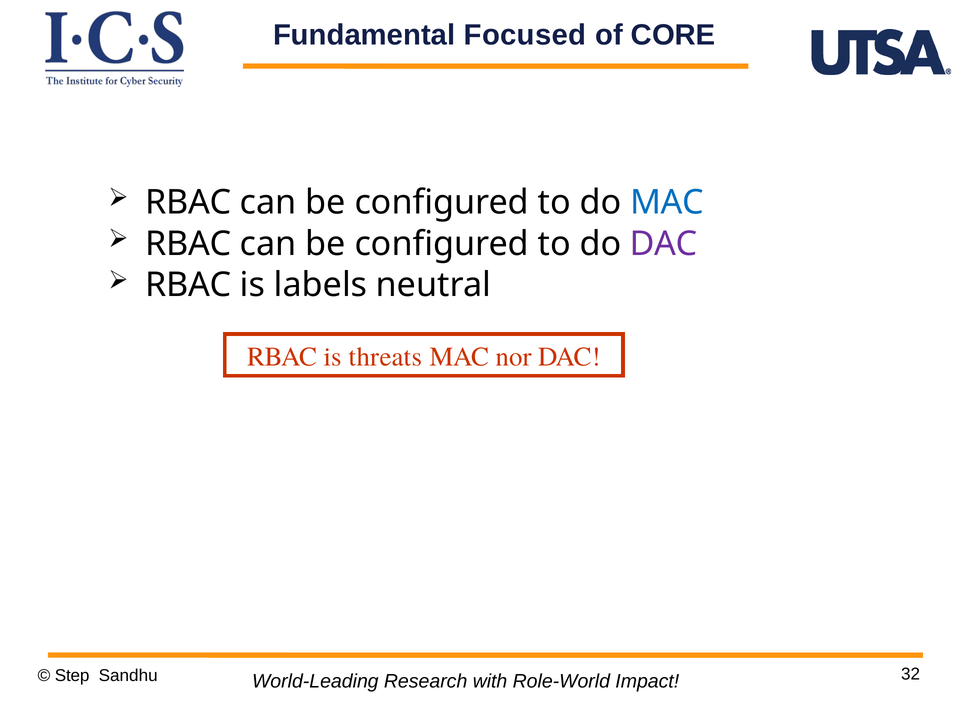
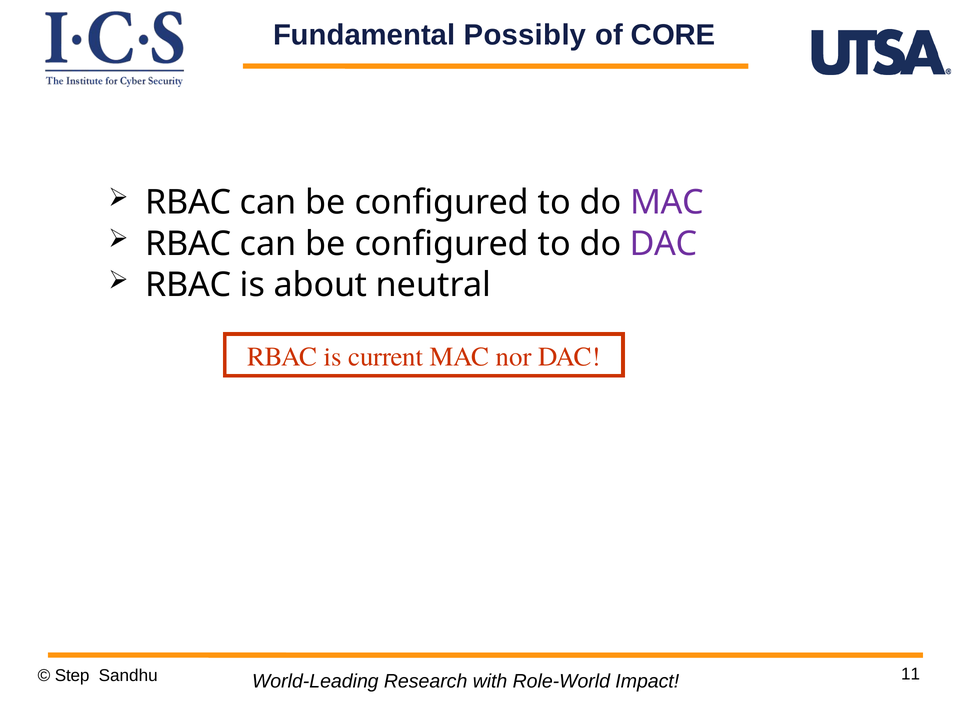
Focused: Focused -> Possibly
MAC at (667, 203) colour: blue -> purple
labels: labels -> about
threats: threats -> current
32: 32 -> 11
